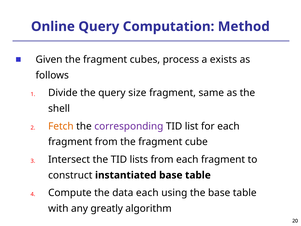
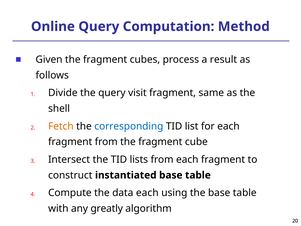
exists: exists -> result
size: size -> visit
corresponding colour: purple -> blue
